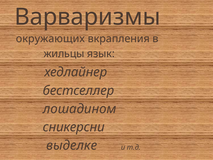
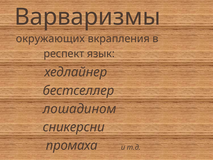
жильцы: жильцы -> респект
выделке: выделке -> промаха
